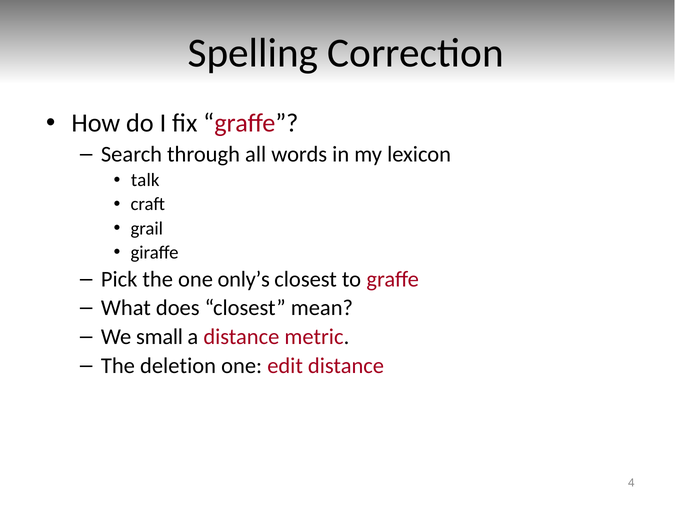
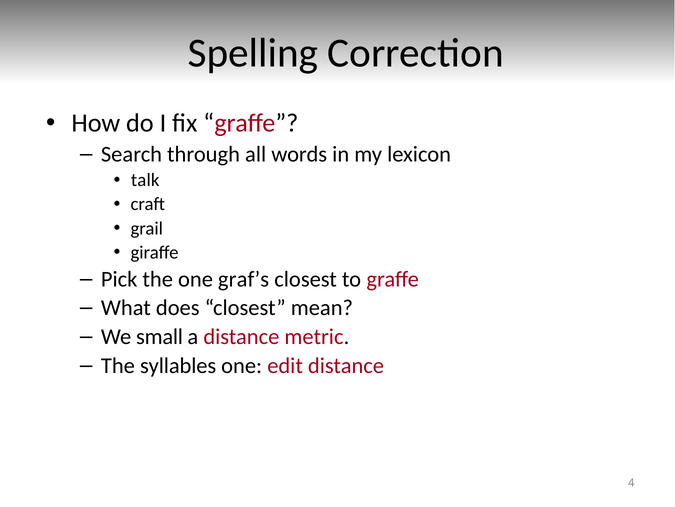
only’s: only’s -> graf’s
deletion: deletion -> syllables
